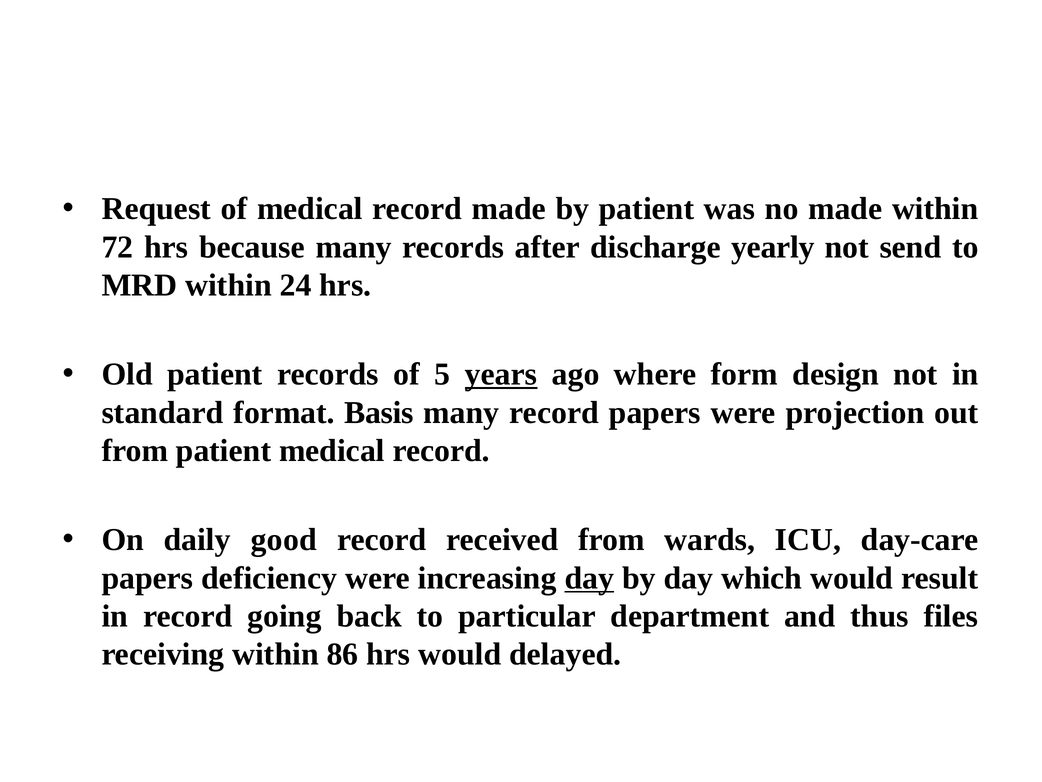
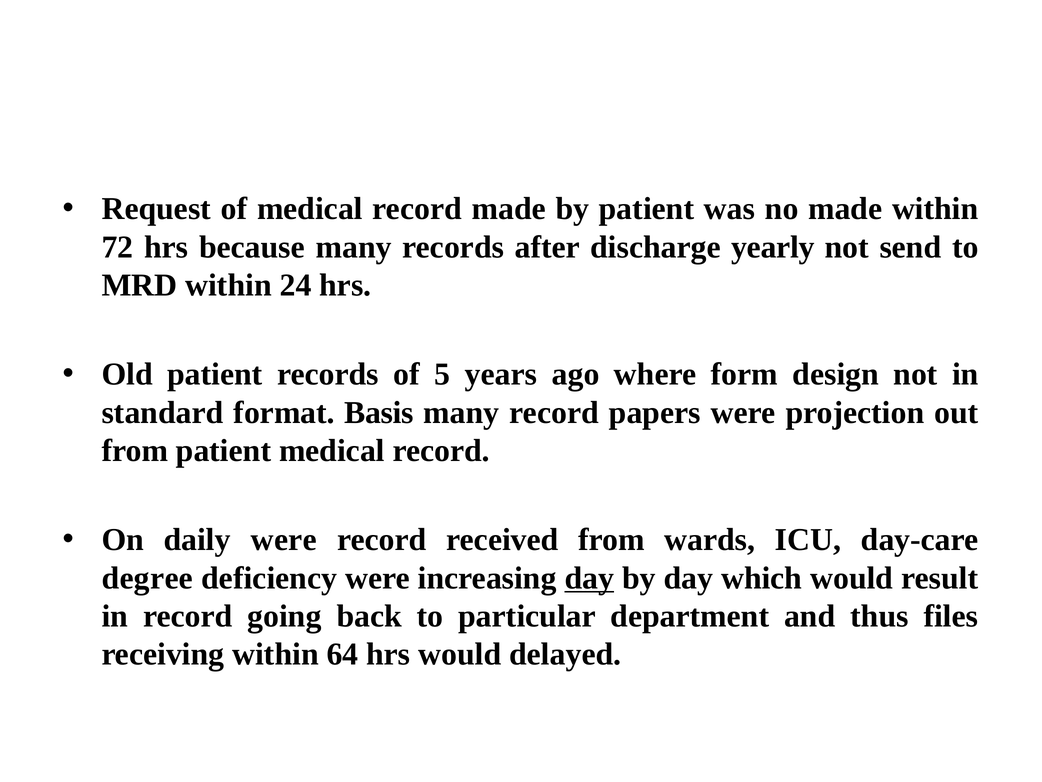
years underline: present -> none
daily good: good -> were
papers at (147, 578): papers -> degree
86: 86 -> 64
